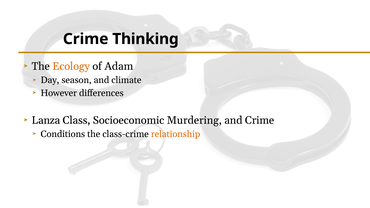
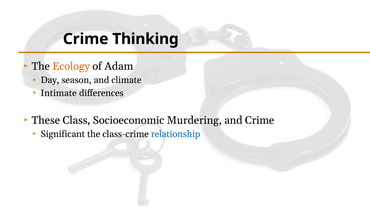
However: However -> Intimate
Lanza: Lanza -> These
Conditions: Conditions -> Significant
relationship colour: orange -> blue
